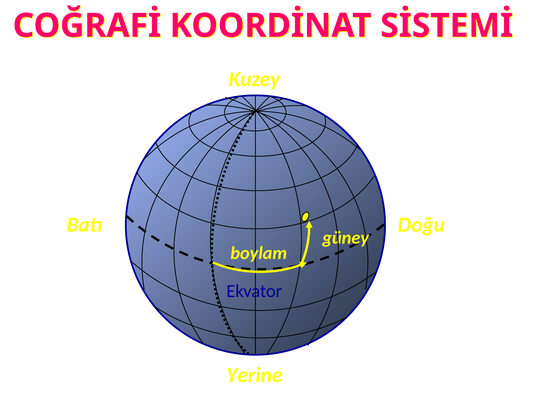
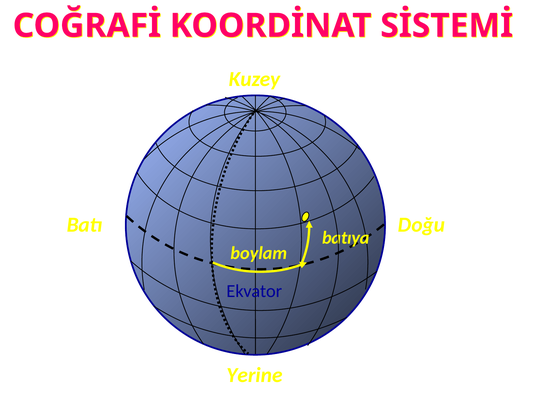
güney: güney -> batıya
